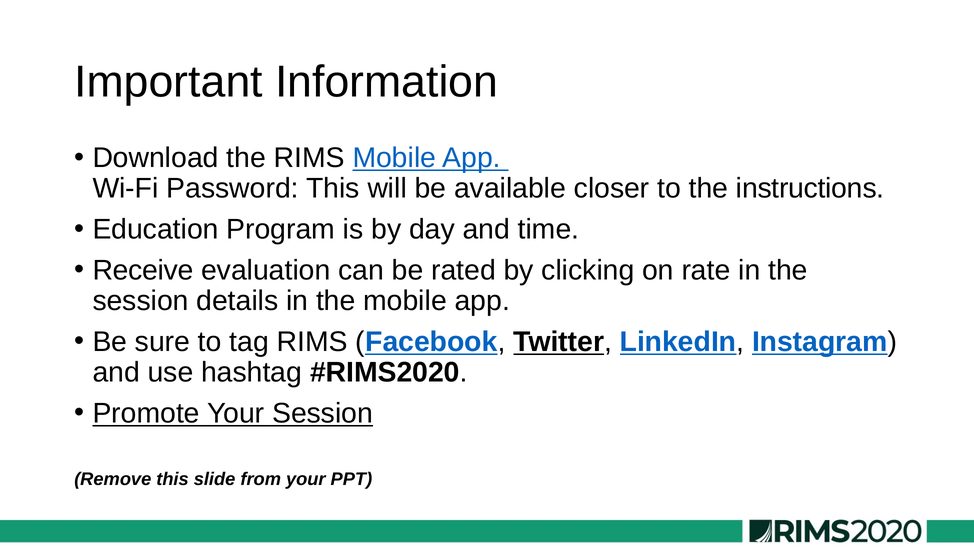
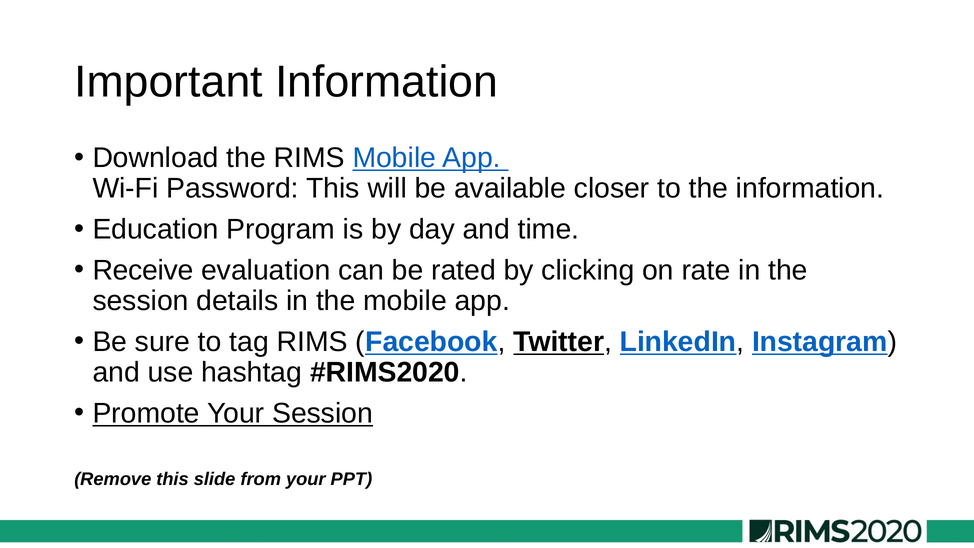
the instructions: instructions -> information
